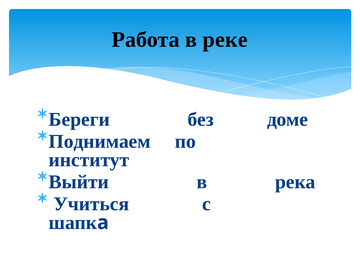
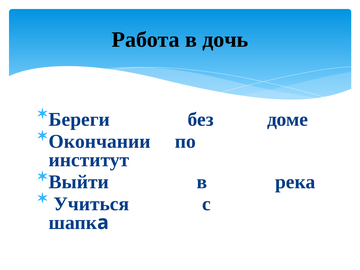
реке: реке -> дочь
Поднимаем: Поднимаем -> Окончании
